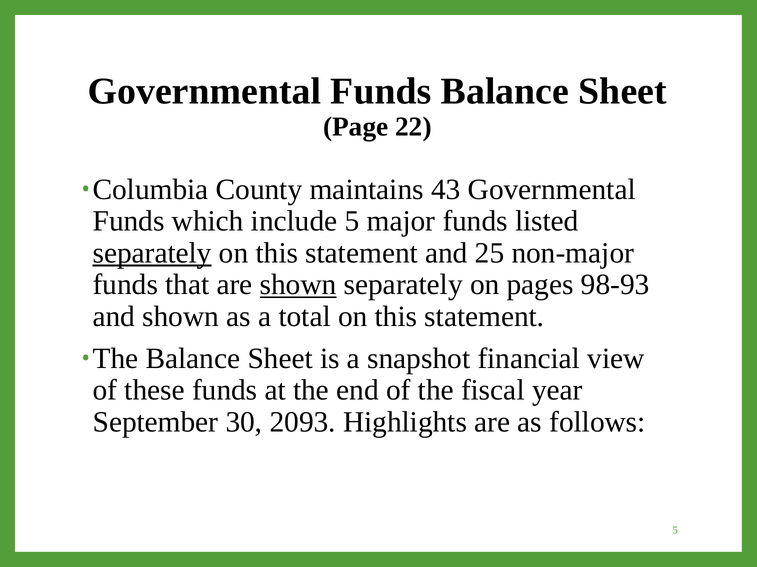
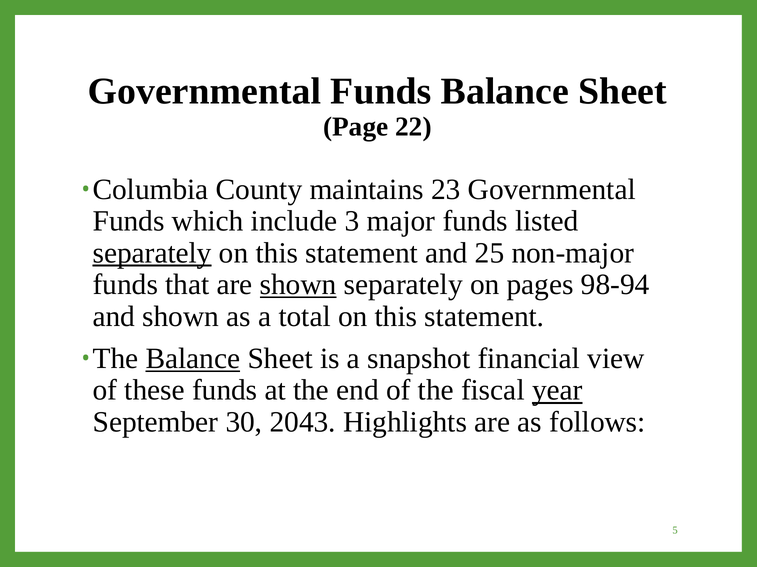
43: 43 -> 23
include 5: 5 -> 3
98-93: 98-93 -> 98-94
Balance at (193, 359) underline: none -> present
year underline: none -> present
2093: 2093 -> 2043
